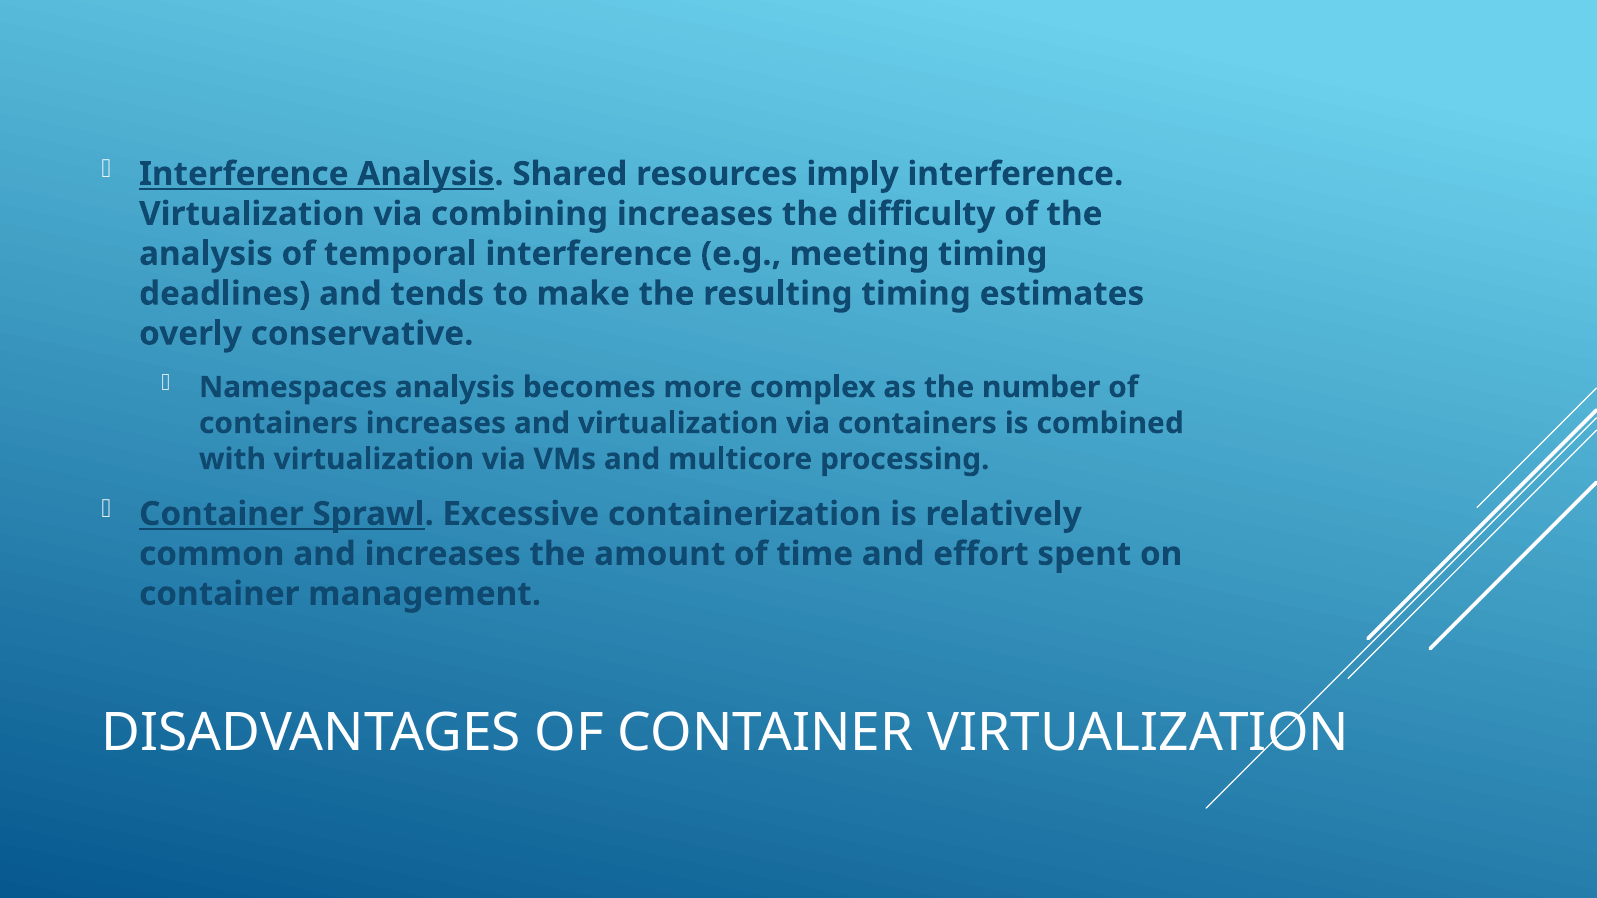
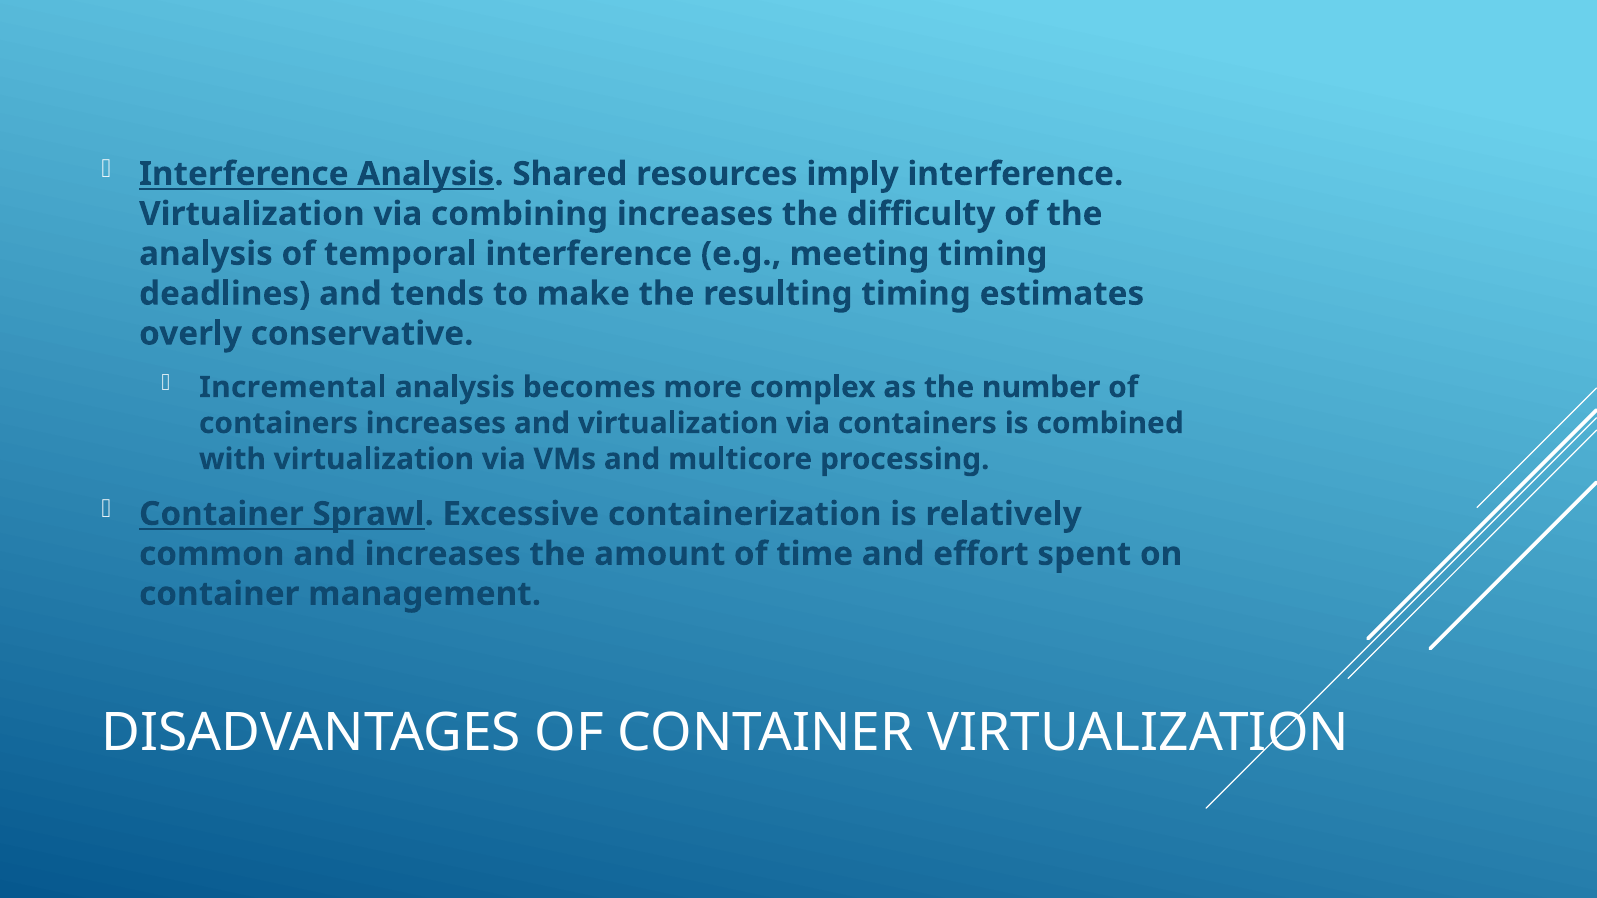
Namespaces: Namespaces -> Incremental
